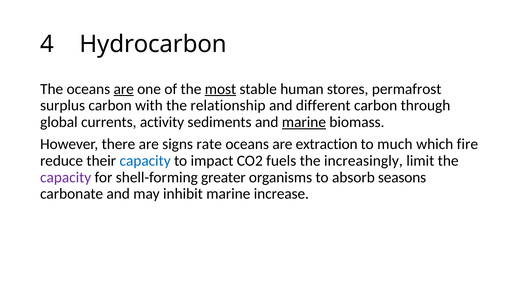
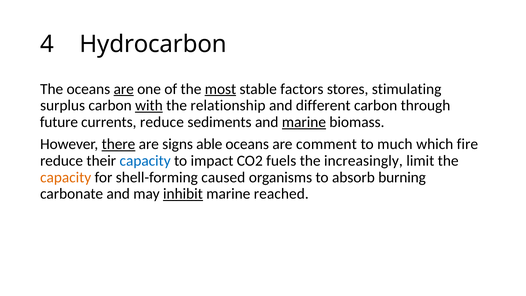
human: human -> factors
permafrost: permafrost -> stimulating
with underline: none -> present
global: global -> future
currents activity: activity -> reduce
there underline: none -> present
rate: rate -> able
extraction: extraction -> comment
capacity at (66, 177) colour: purple -> orange
greater: greater -> caused
seasons: seasons -> burning
inhibit underline: none -> present
increase: increase -> reached
